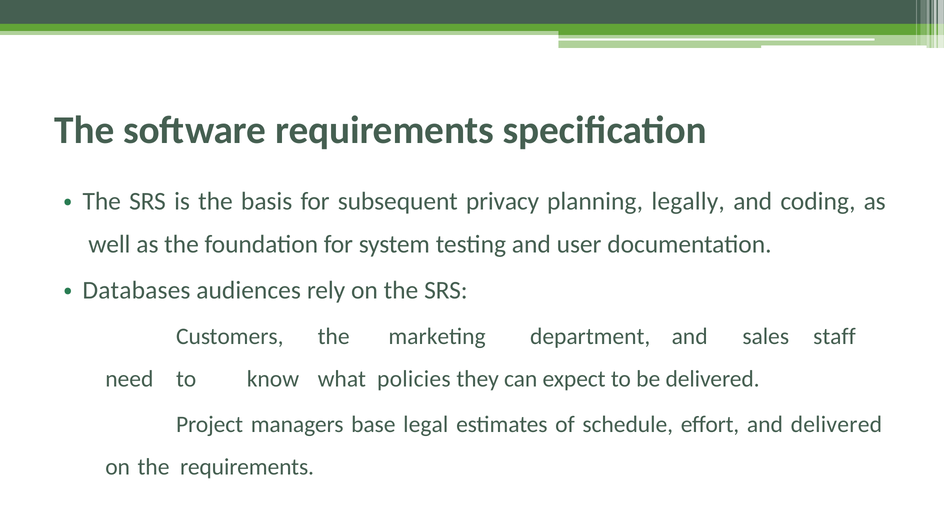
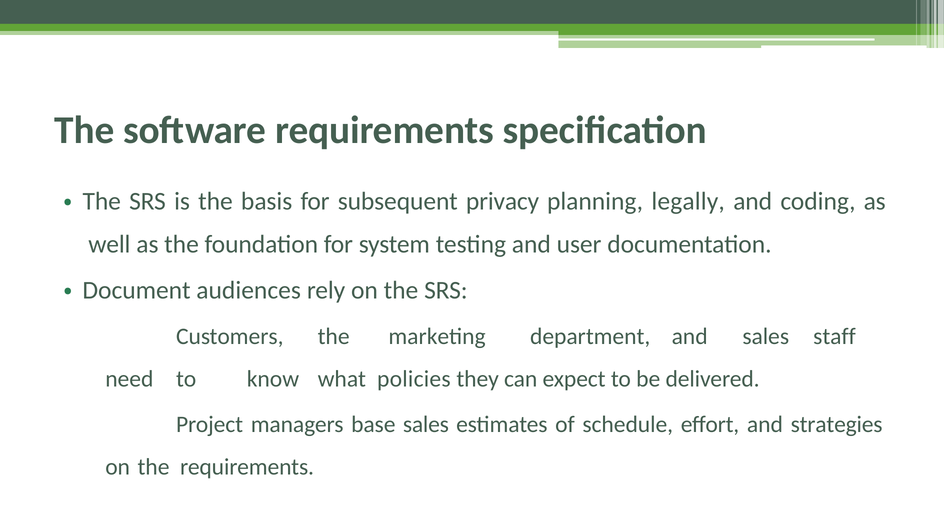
Databases: Databases -> Document
base legal: legal -> sales
and delivered: delivered -> strategies
